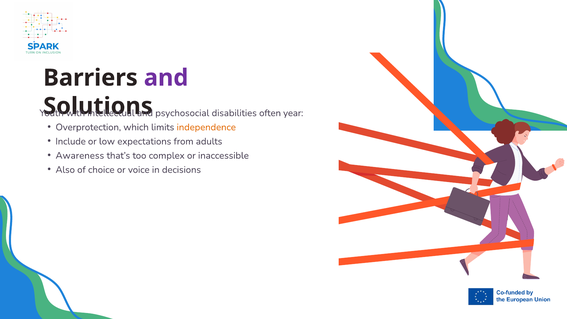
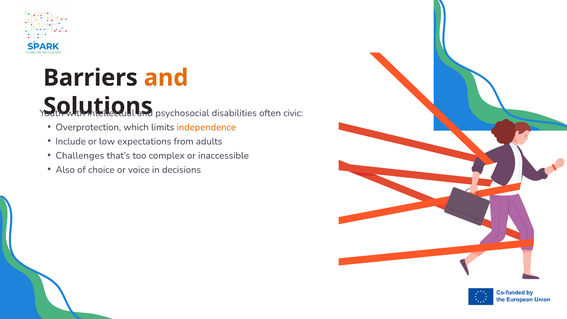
and at (166, 78) colour: purple -> orange
year: year -> civic
Awareness: Awareness -> Challenges
